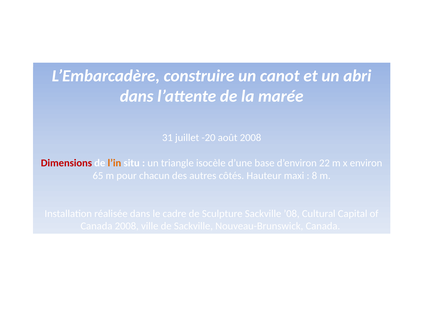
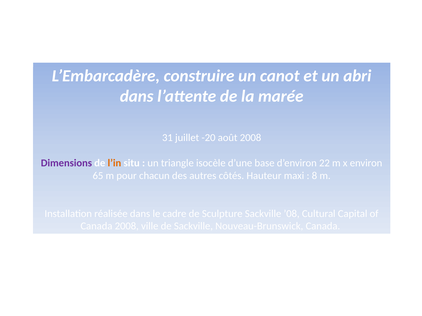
Dimensions at (66, 163) colour: red -> purple
